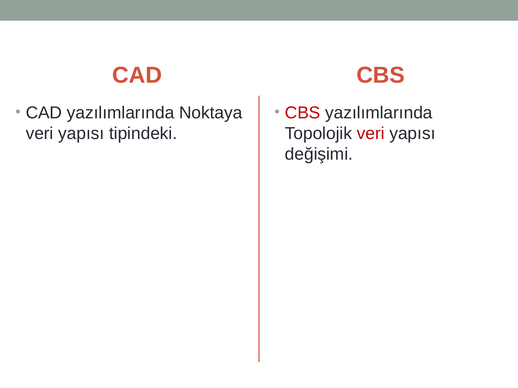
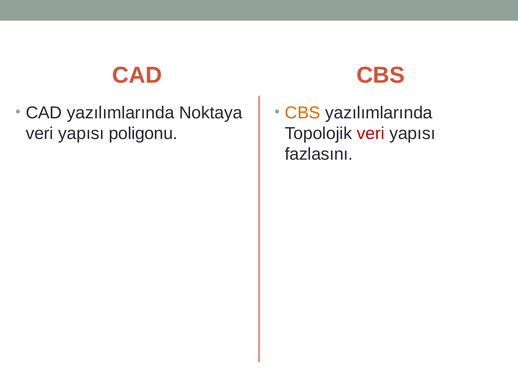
CBS at (303, 113) colour: red -> orange
tipindeki: tipindeki -> poligonu
değişimi: değişimi -> fazlasını
